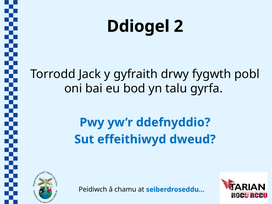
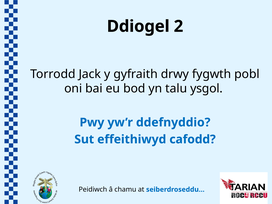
gyrfa: gyrfa -> ysgol
dweud: dweud -> cafodd
